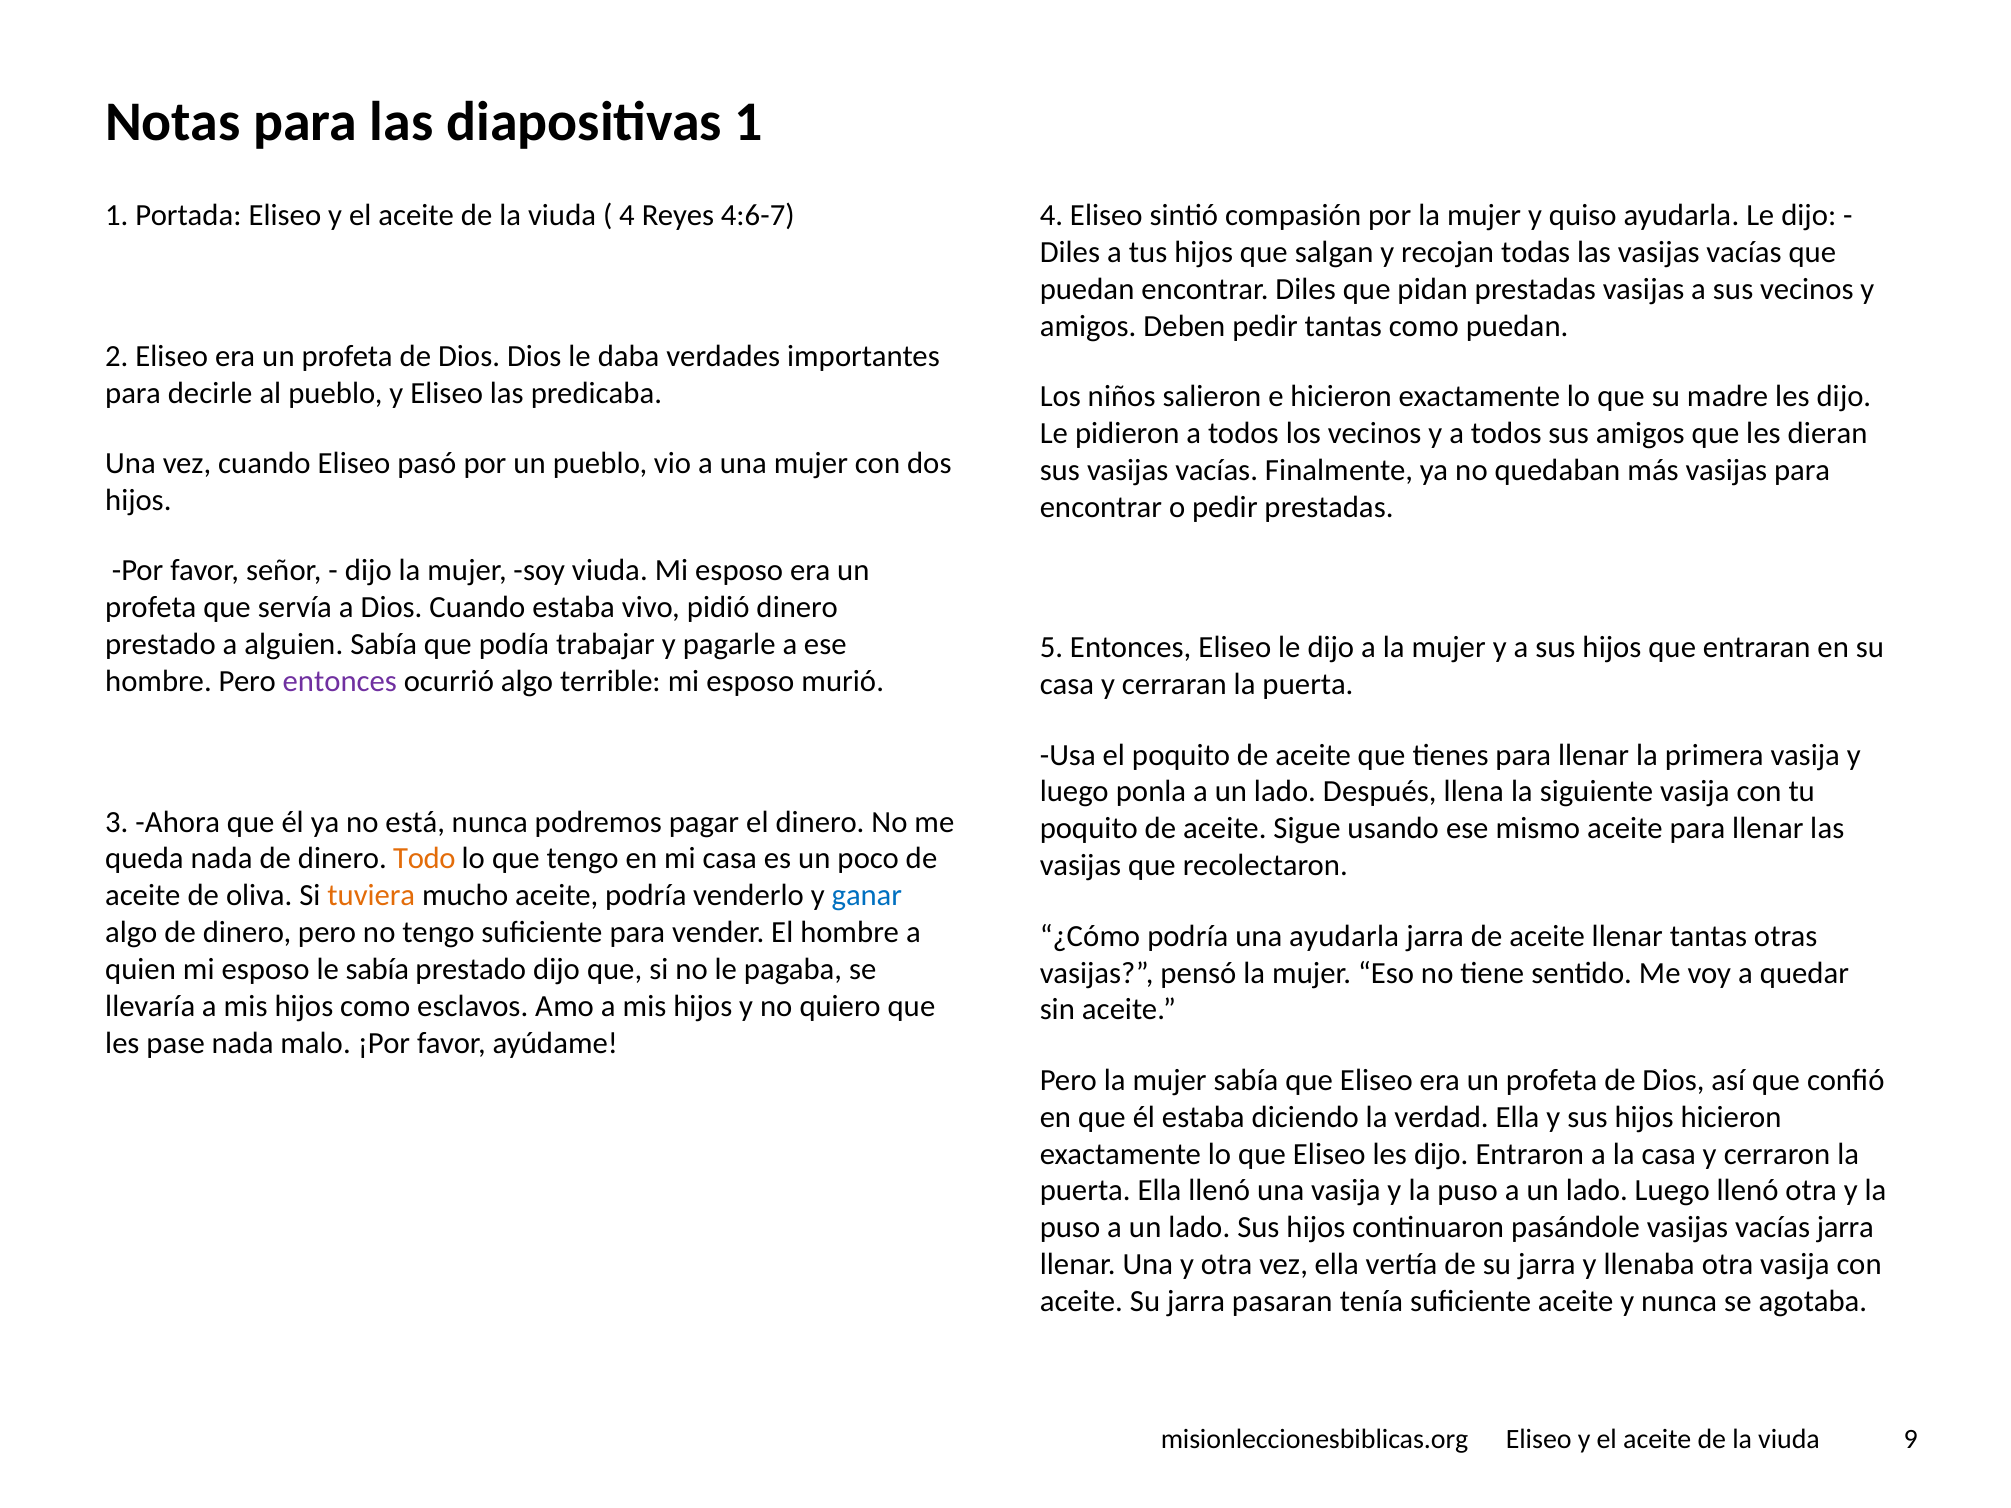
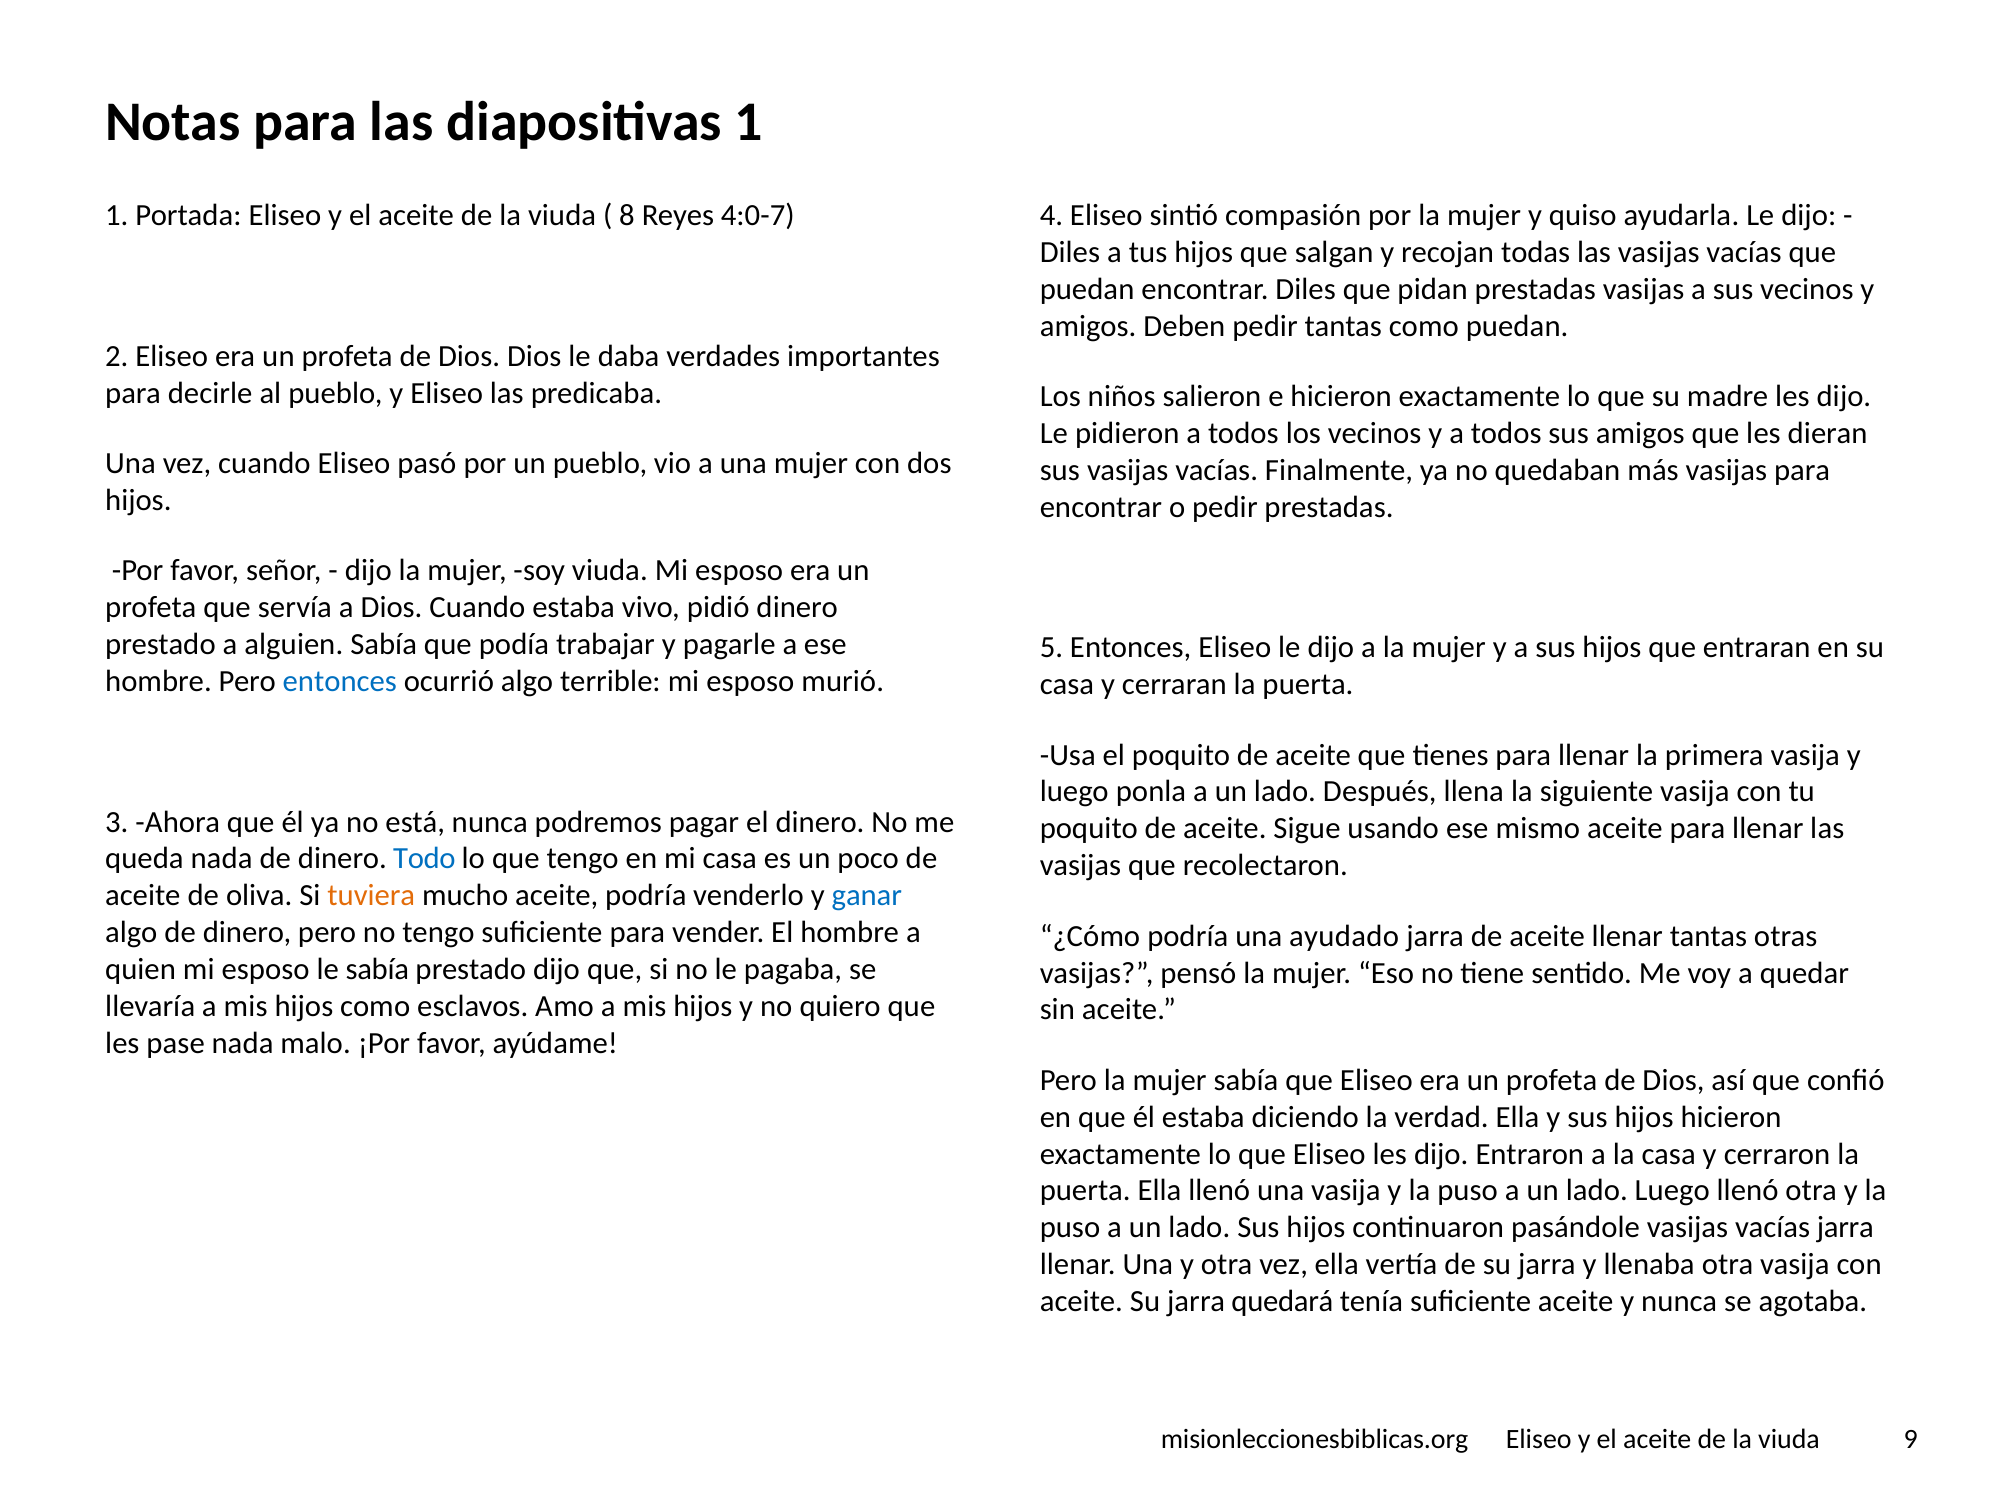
4 at (627, 215): 4 -> 8
4:6-7: 4:6-7 -> 4:0-7
entonces at (340, 681) colour: purple -> blue
Todo colour: orange -> blue
una ayudarla: ayudarla -> ayudado
pasaran: pasaran -> quedará
